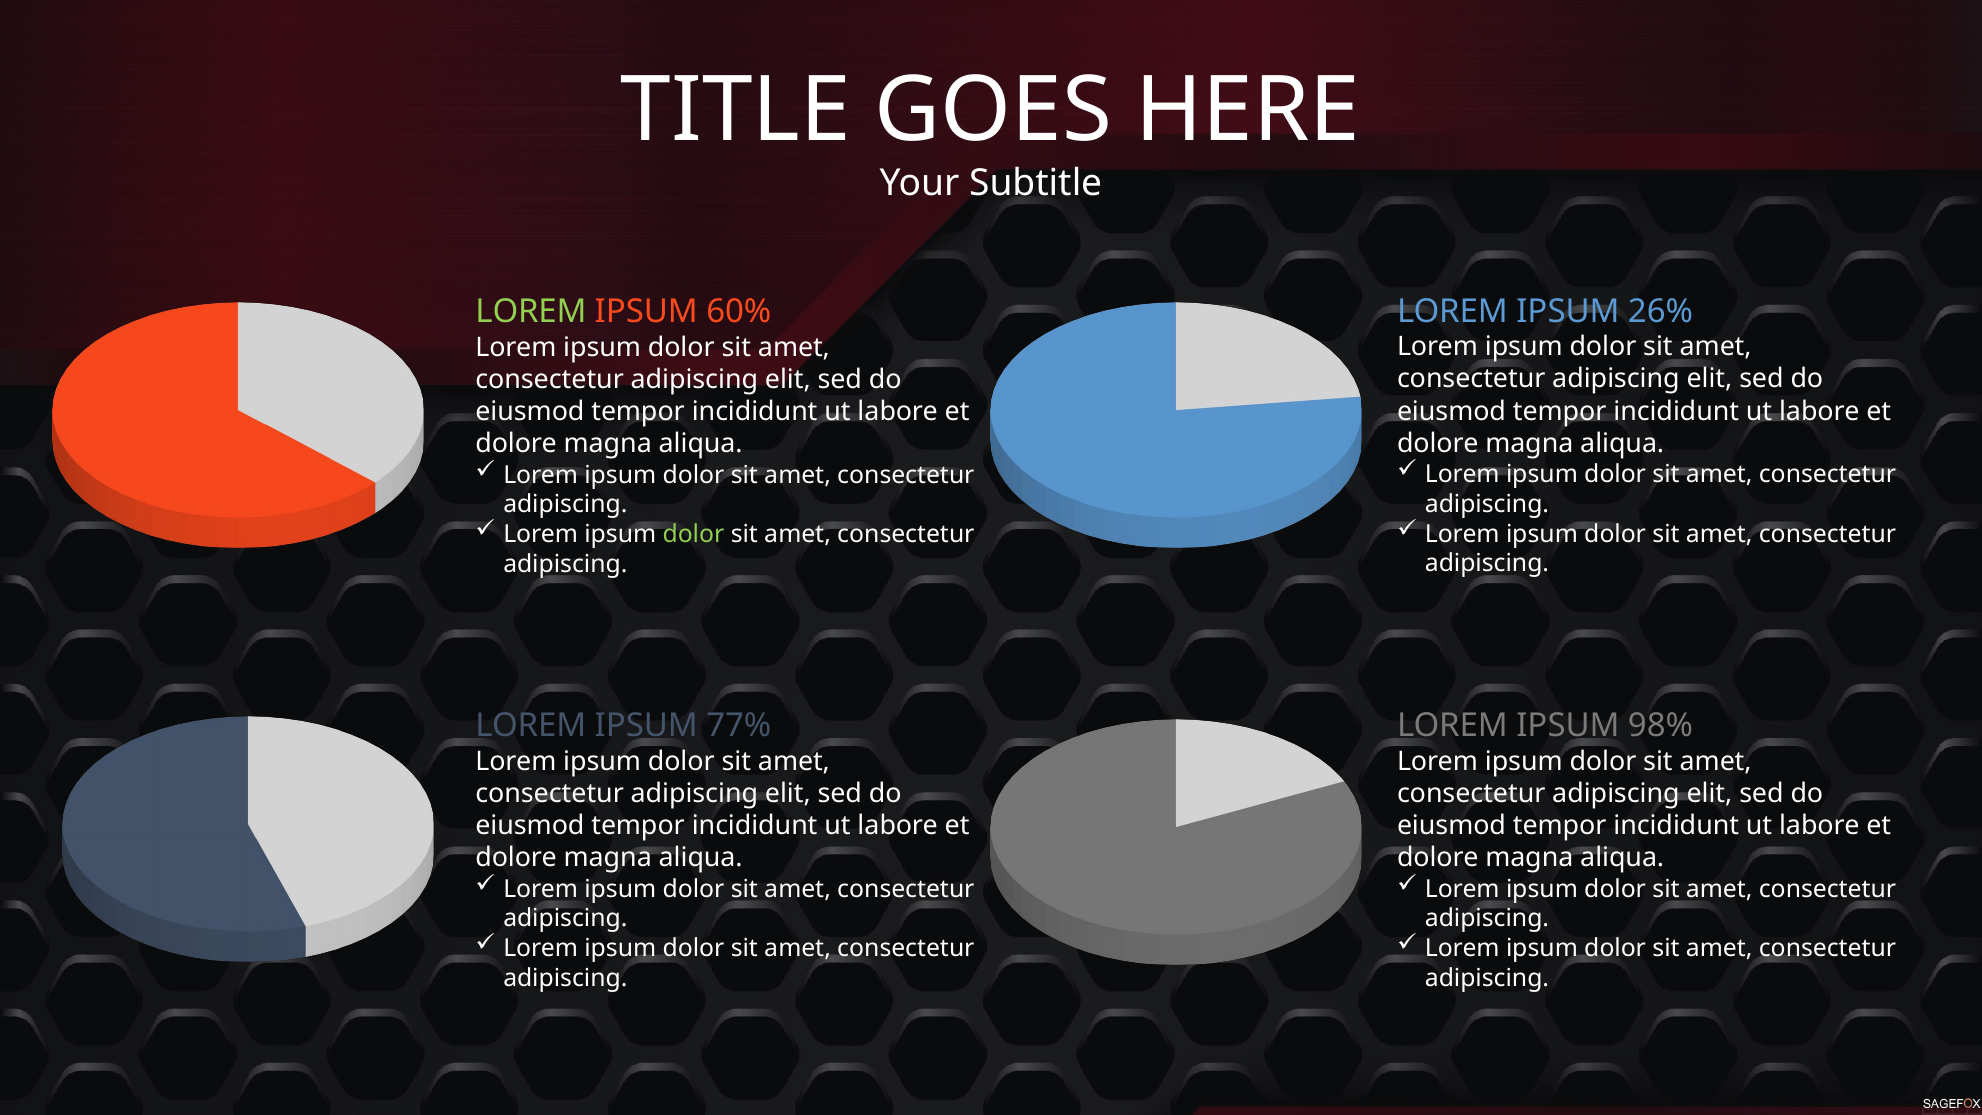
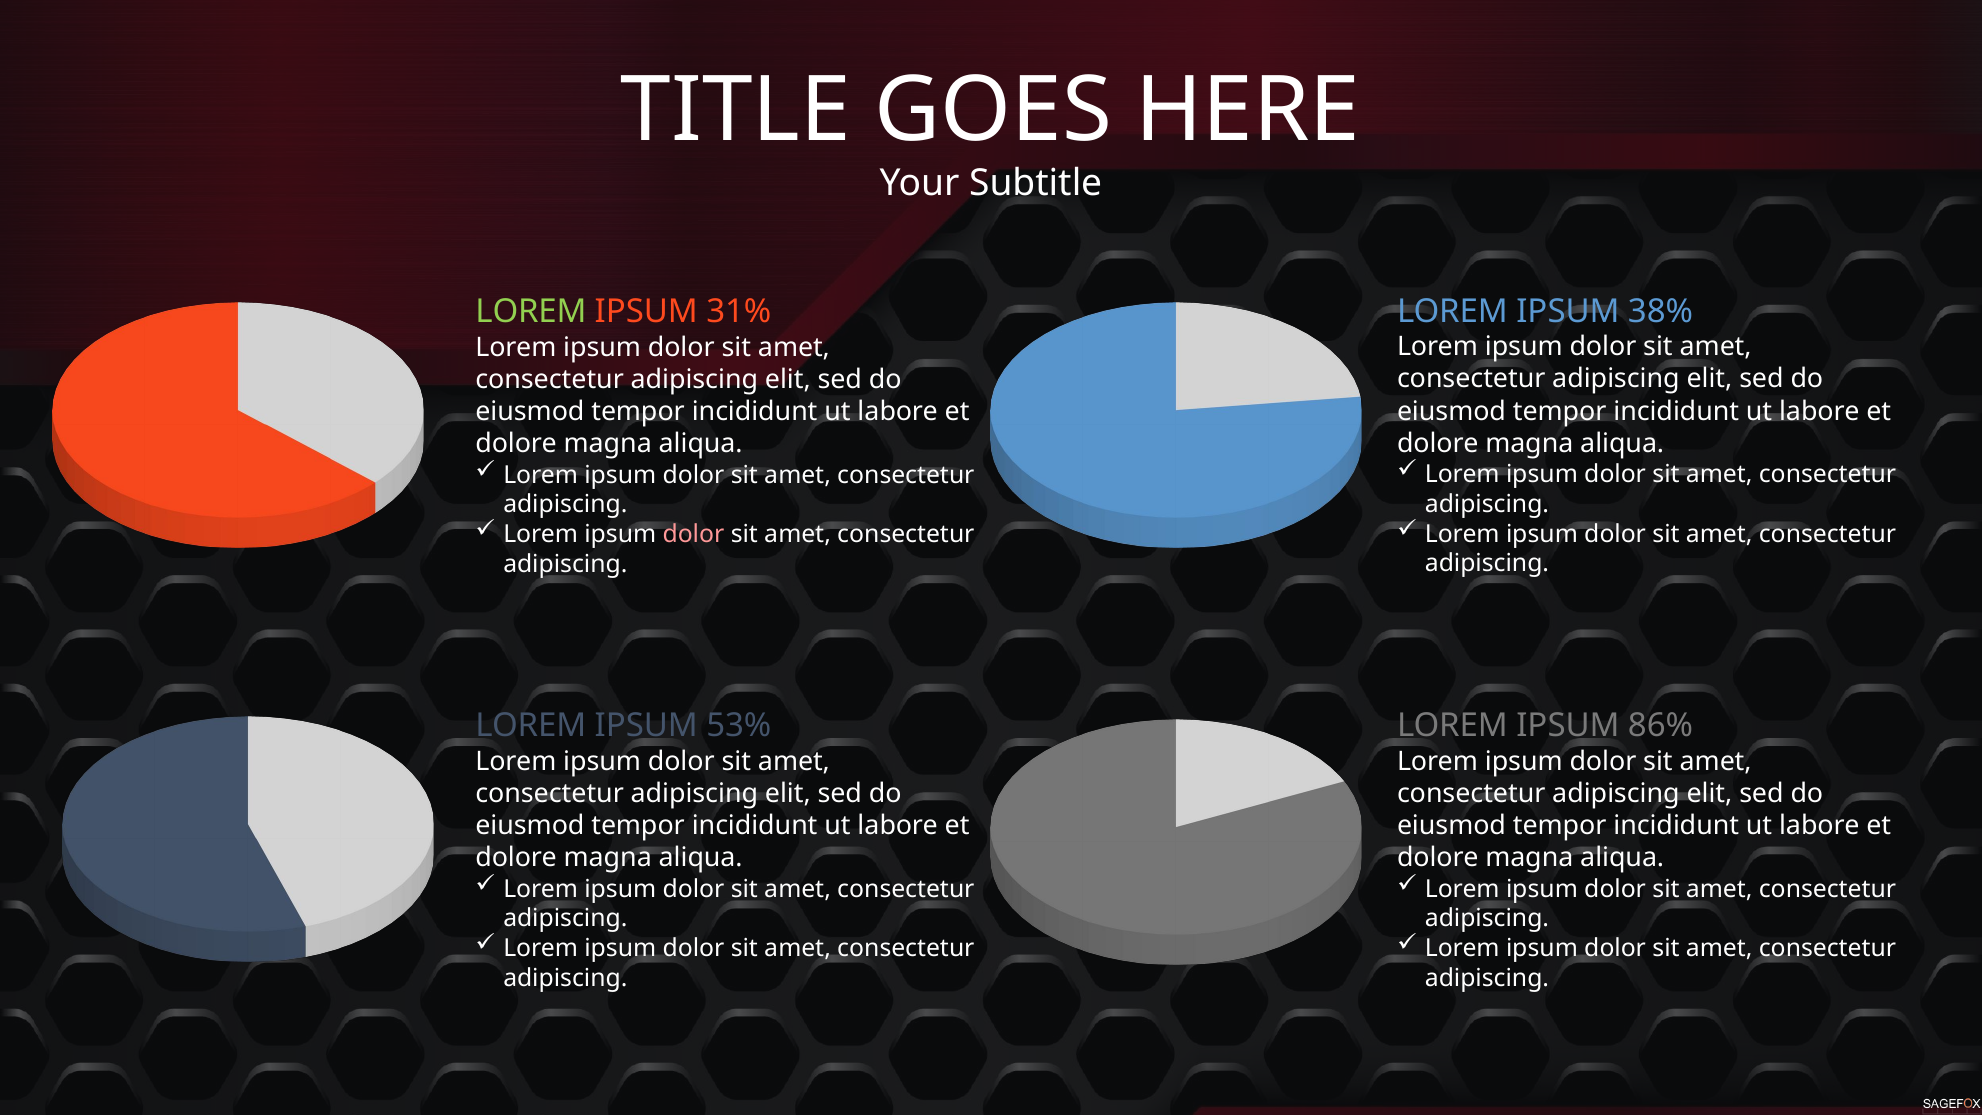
26%: 26% -> 38%
60%: 60% -> 31%
dolor at (693, 534) colour: light green -> pink
77%: 77% -> 53%
98%: 98% -> 86%
